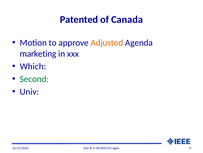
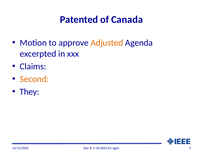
marketing: marketing -> excerpted
Which: Which -> Claims
Second colour: green -> orange
Univ: Univ -> They
